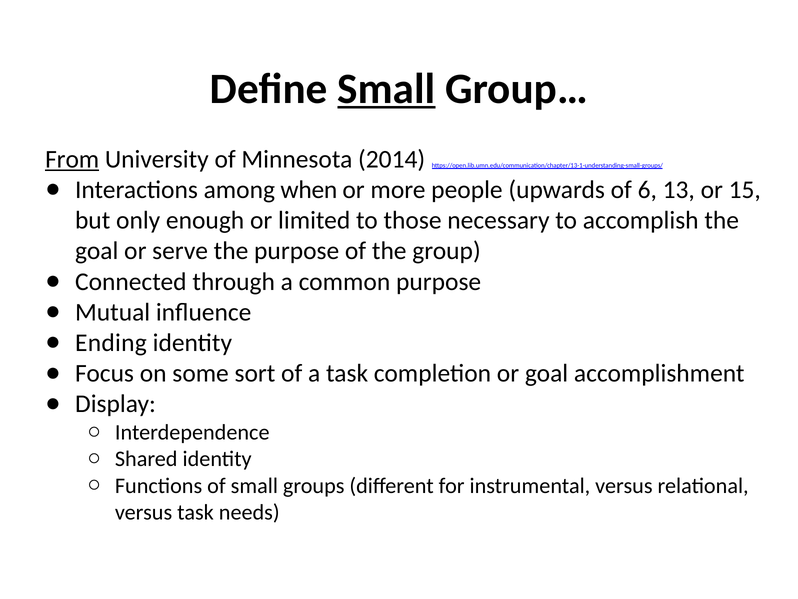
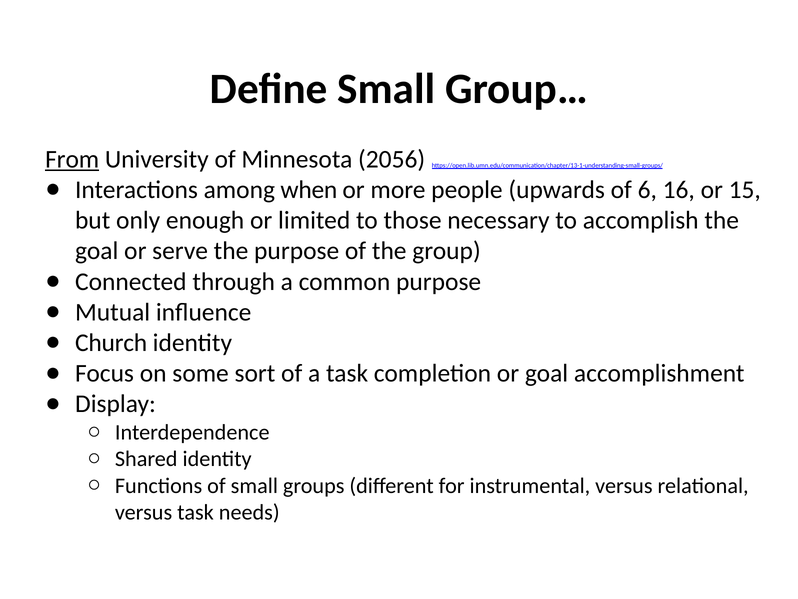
Small at (386, 89) underline: present -> none
2014: 2014 -> 2056
13: 13 -> 16
Ending: Ending -> Church
